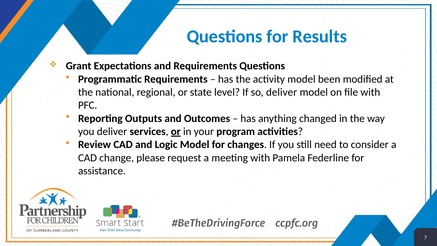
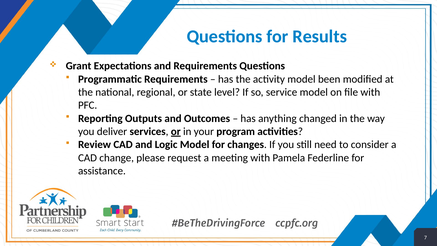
so deliver: deliver -> service
